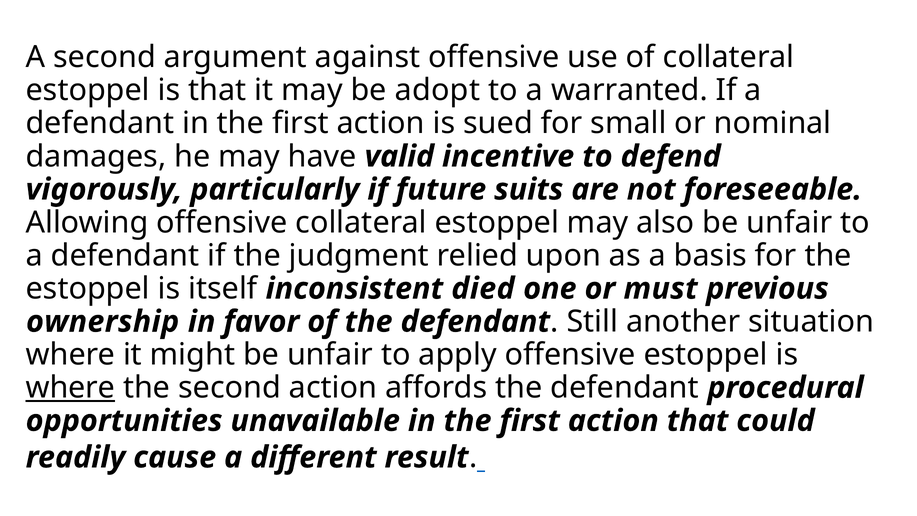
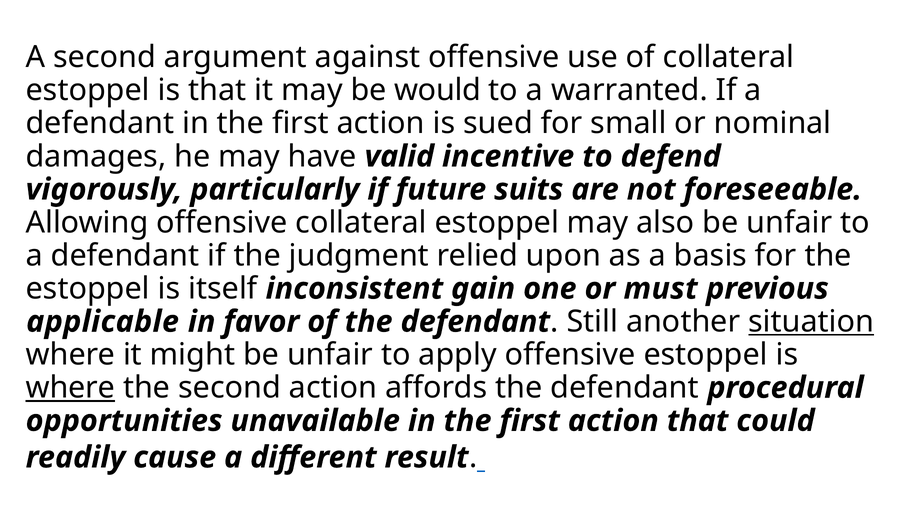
adopt: adopt -> would
died: died -> gain
ownership: ownership -> applicable
situation underline: none -> present
